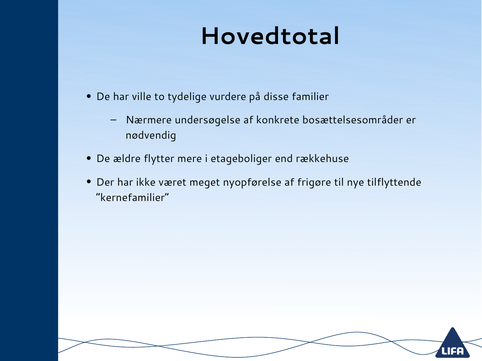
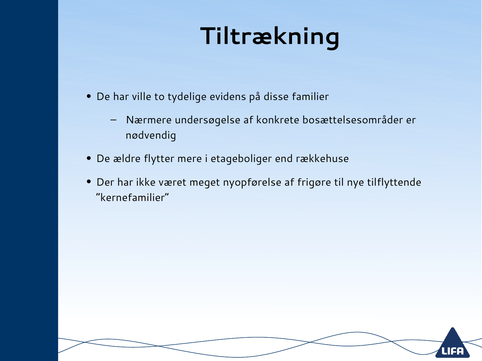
Hovedtotal: Hovedtotal -> Tiltrækning
vurdere: vurdere -> evidens
